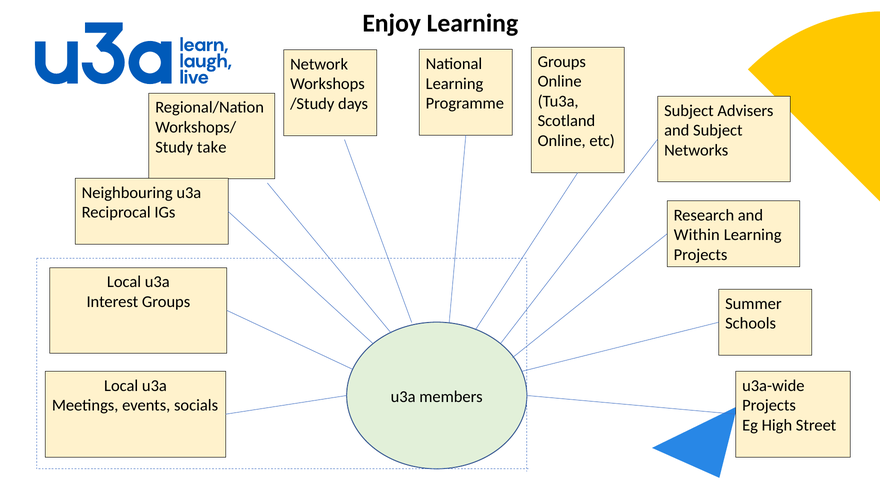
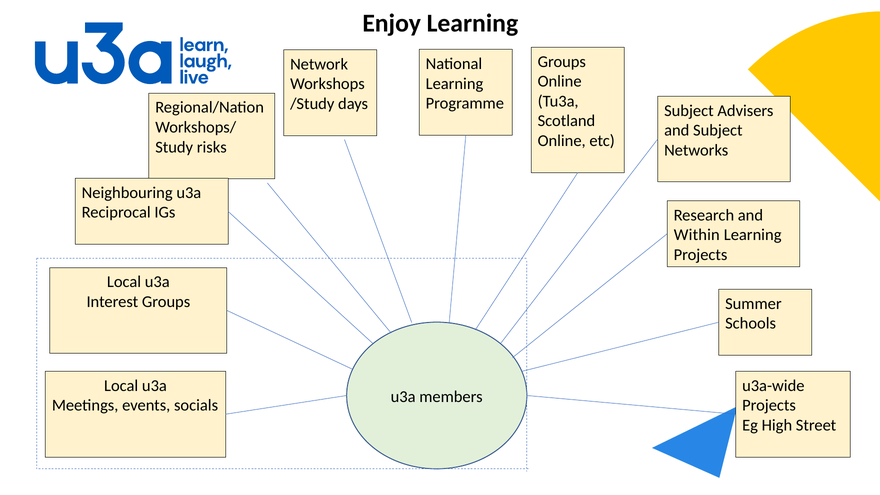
take: take -> risks
